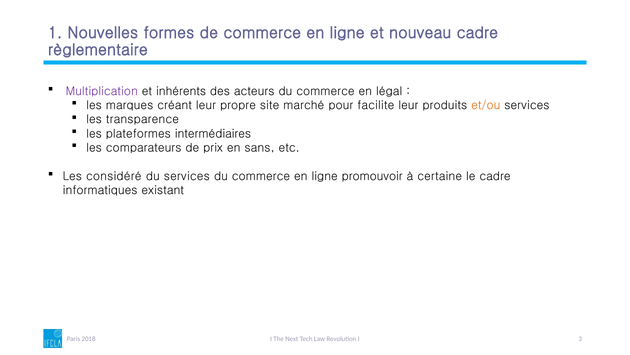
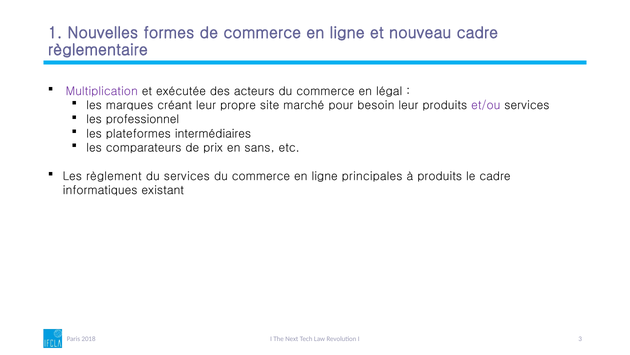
inhérents: inhérents -> exécutée
facilite: facilite -> besoin
et/ou colour: orange -> purple
transparence: transparence -> professionnel
considéré: considéré -> règlement
promouvoir: promouvoir -> principales
à certaine: certaine -> produits
